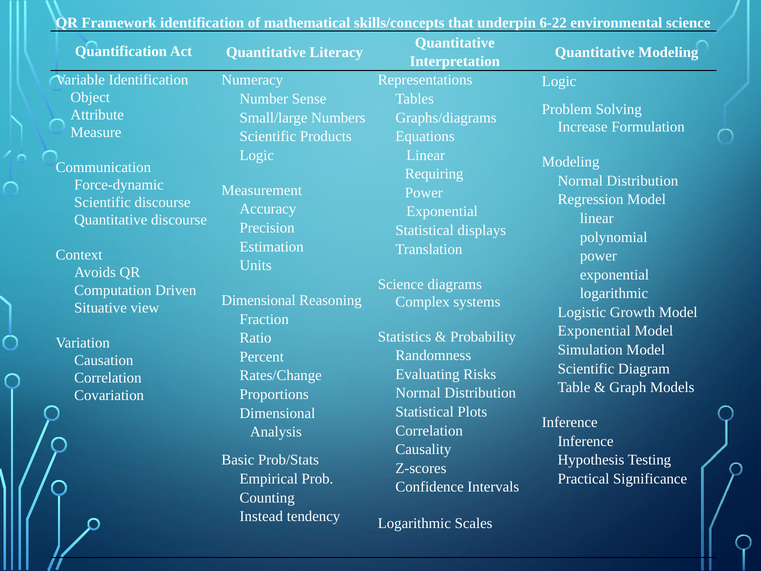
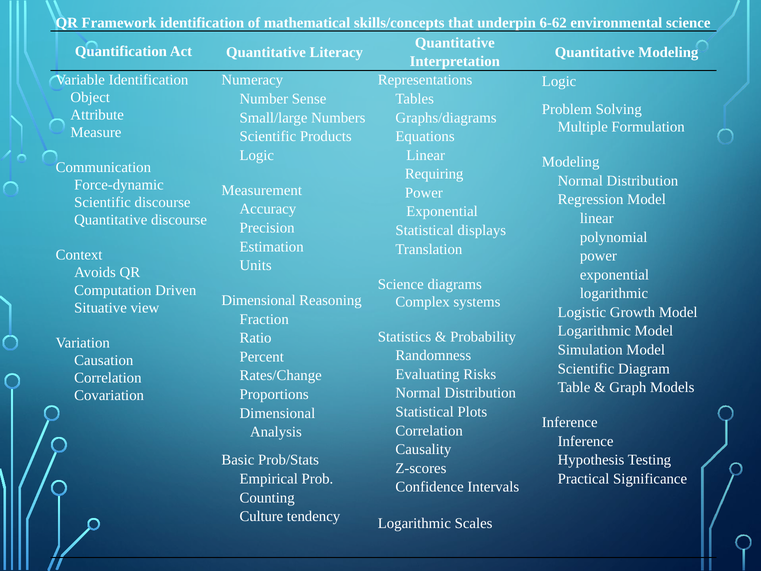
6-22: 6-22 -> 6-62
Increase: Increase -> Multiple
Exponential at (594, 331): Exponential -> Logarithmic
Instead: Instead -> Culture
